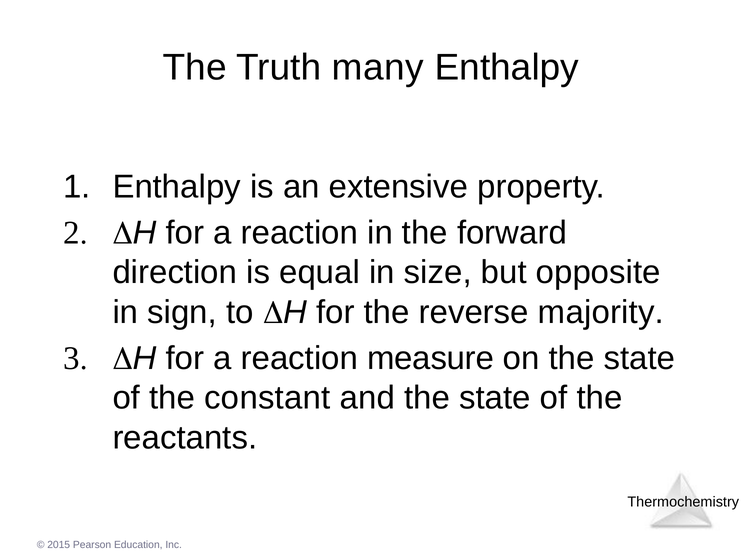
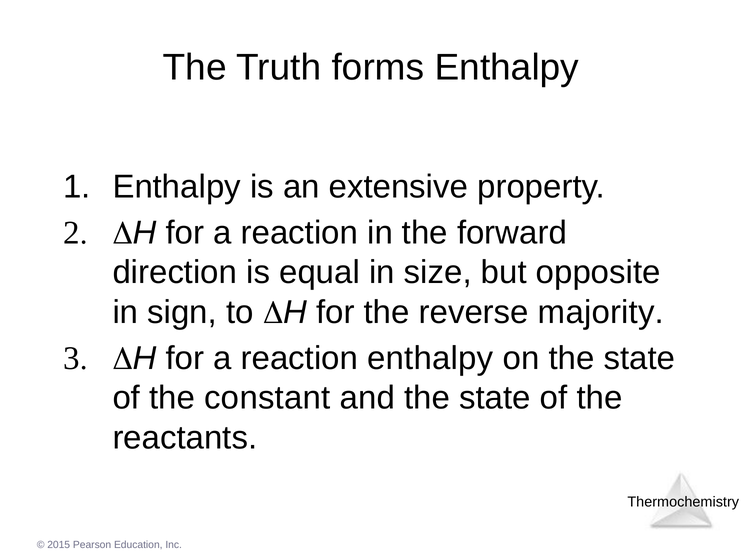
many: many -> forms
reaction measure: measure -> enthalpy
